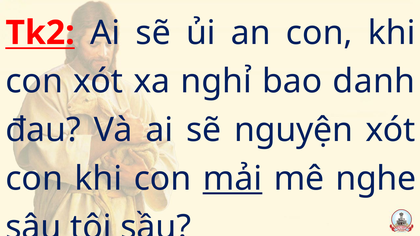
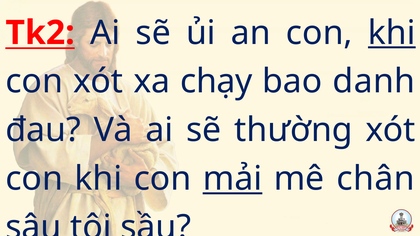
khi at (392, 33) underline: none -> present
nghỉ: nghỉ -> chạy
nguyện: nguyện -> thường
nghe: nghe -> chân
